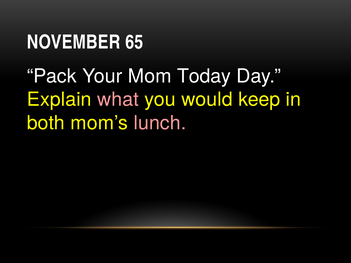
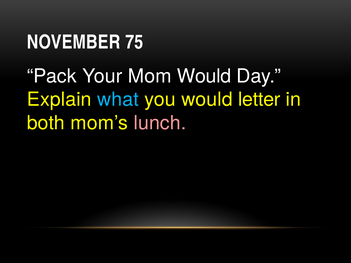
65: 65 -> 75
Mom Today: Today -> Would
what colour: pink -> light blue
keep: keep -> letter
